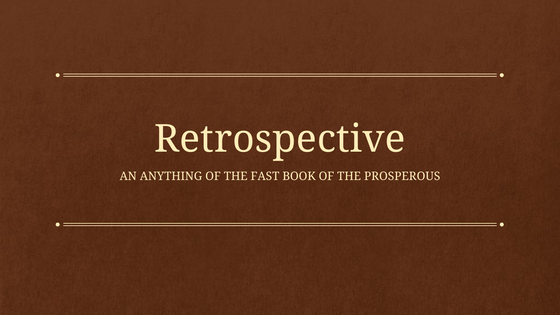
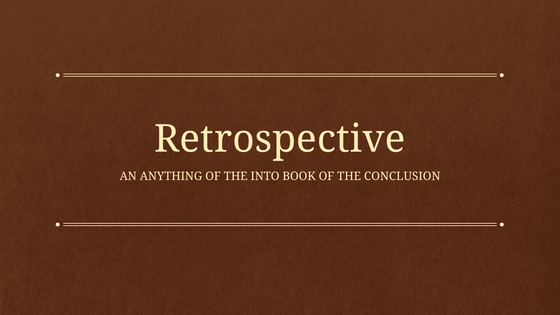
FAST: FAST -> INTO
PROSPEROUS: PROSPEROUS -> CONCLUSION
